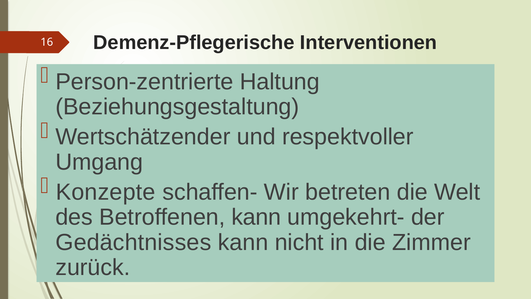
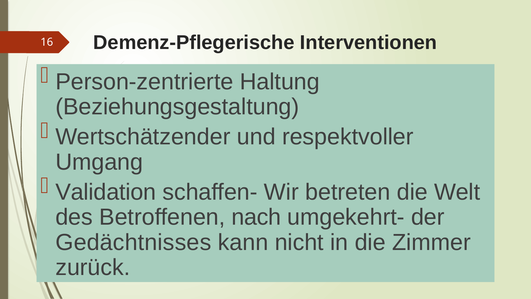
Konzepte: Konzepte -> Validation
Betroffenen kann: kann -> nach
